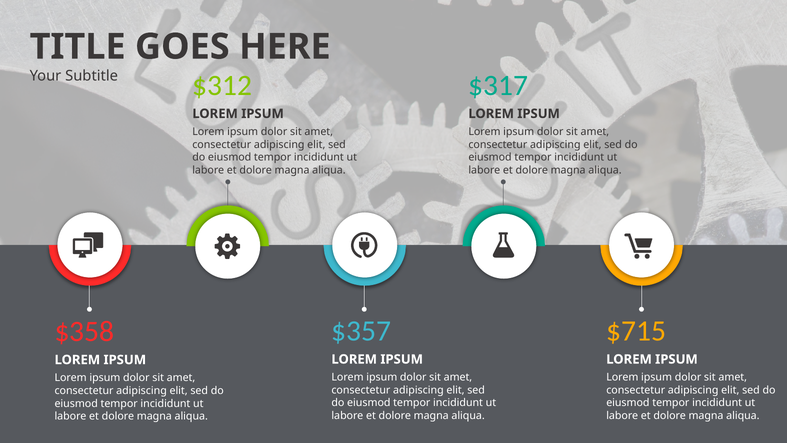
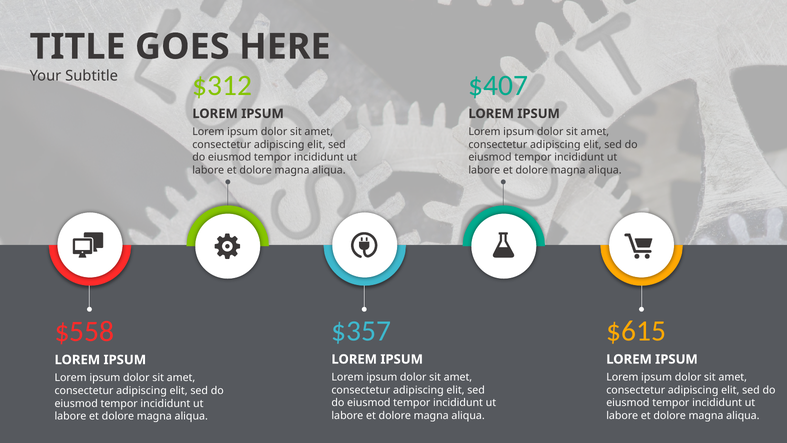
$317: $317 -> $407
$715: $715 -> $615
$358: $358 -> $558
